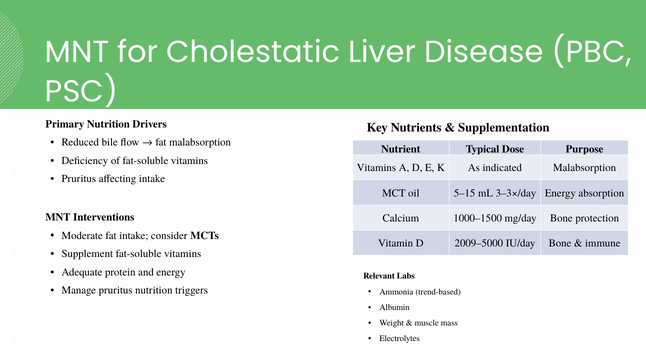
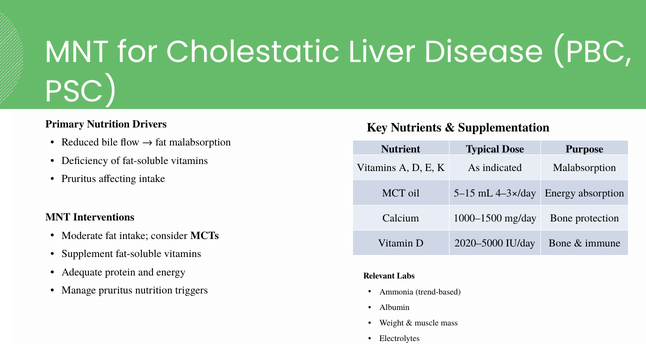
3–3×/day: 3–3×/day -> 4–3×/day
2009–5000: 2009–5000 -> 2020–5000
